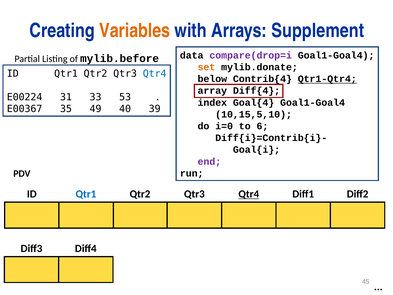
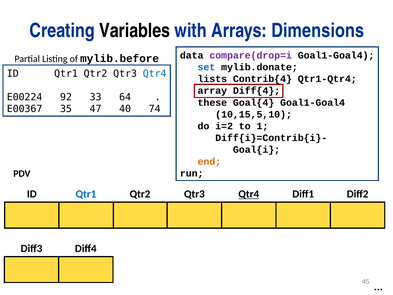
Variables colour: orange -> black
Supplement: Supplement -> Dimensions
set colour: orange -> blue
below: below -> lists
Qtr1-Qtr4 underline: present -> none
31: 31 -> 92
53: 53 -> 64
index: index -> these
49: 49 -> 47
39: 39 -> 74
i=0: i=0 -> i=2
6: 6 -> 1
end colour: purple -> orange
